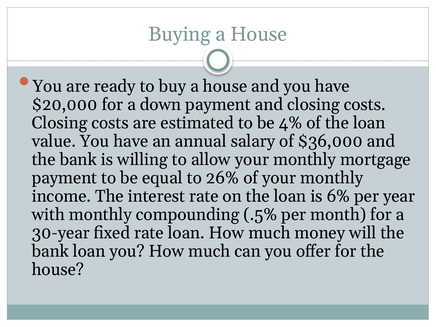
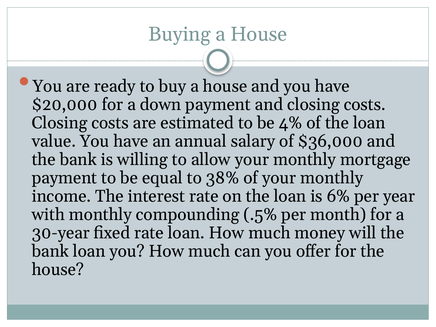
26%: 26% -> 38%
